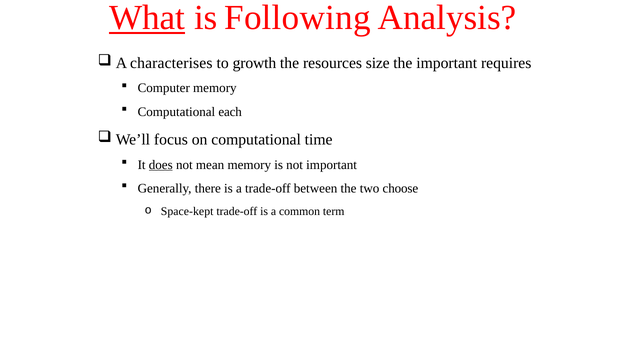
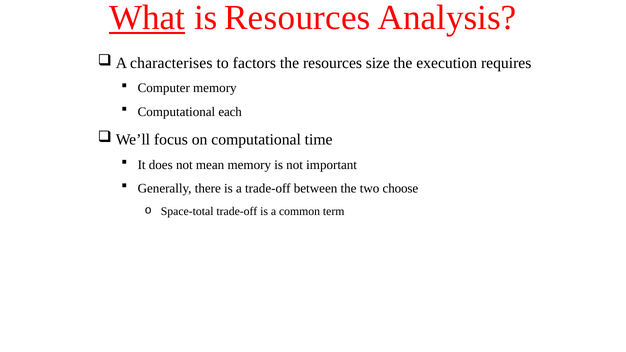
is Following: Following -> Resources
growth: growth -> factors
the important: important -> execution
does underline: present -> none
Space-kept: Space-kept -> Space-total
